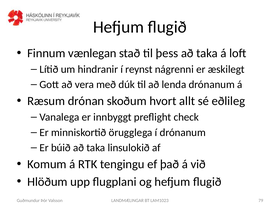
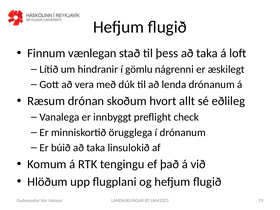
reynst: reynst -> gömlu
